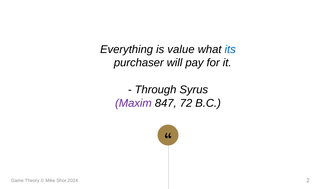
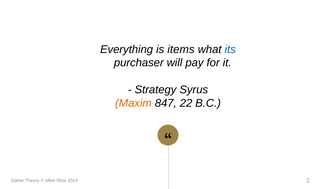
value: value -> items
Through: Through -> Strategy
Maxim colour: purple -> orange
72: 72 -> 22
